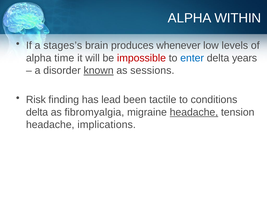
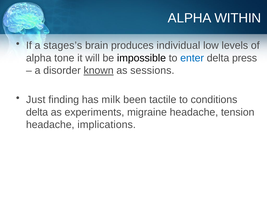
whenever: whenever -> individual
time: time -> tone
impossible colour: red -> black
years: years -> press
Risk: Risk -> Just
lead: lead -> milk
fibromyalgia: fibromyalgia -> experiments
headache at (194, 112) underline: present -> none
